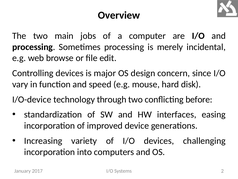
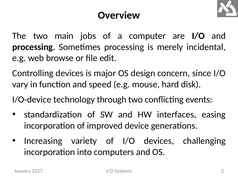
before: before -> events
